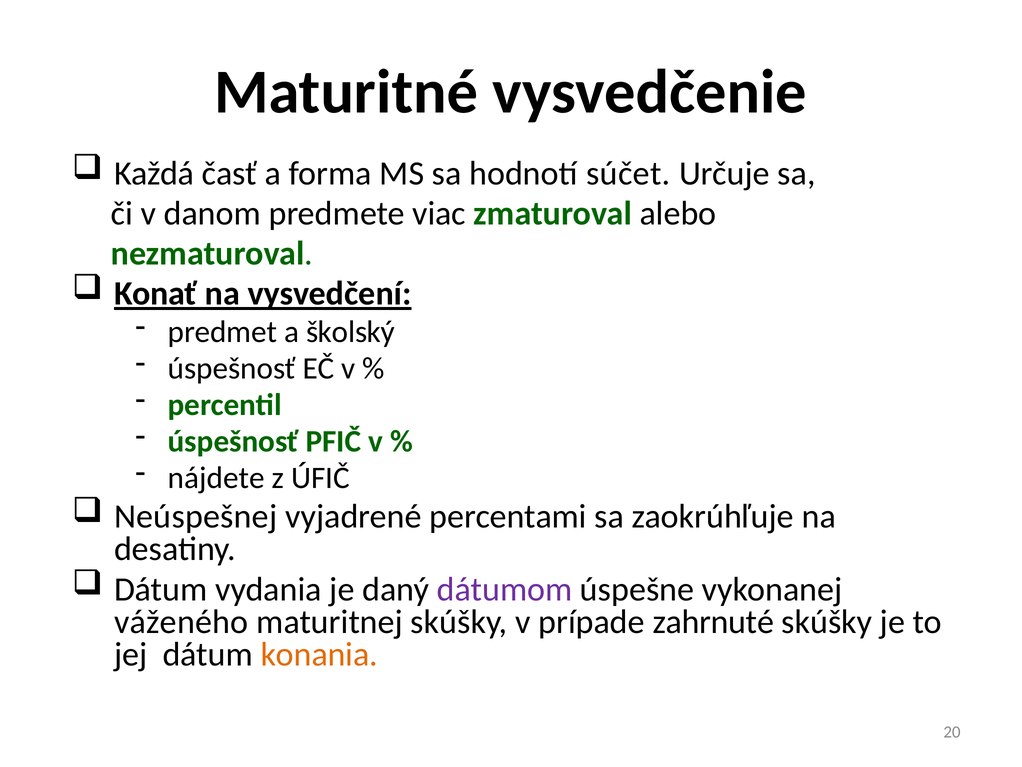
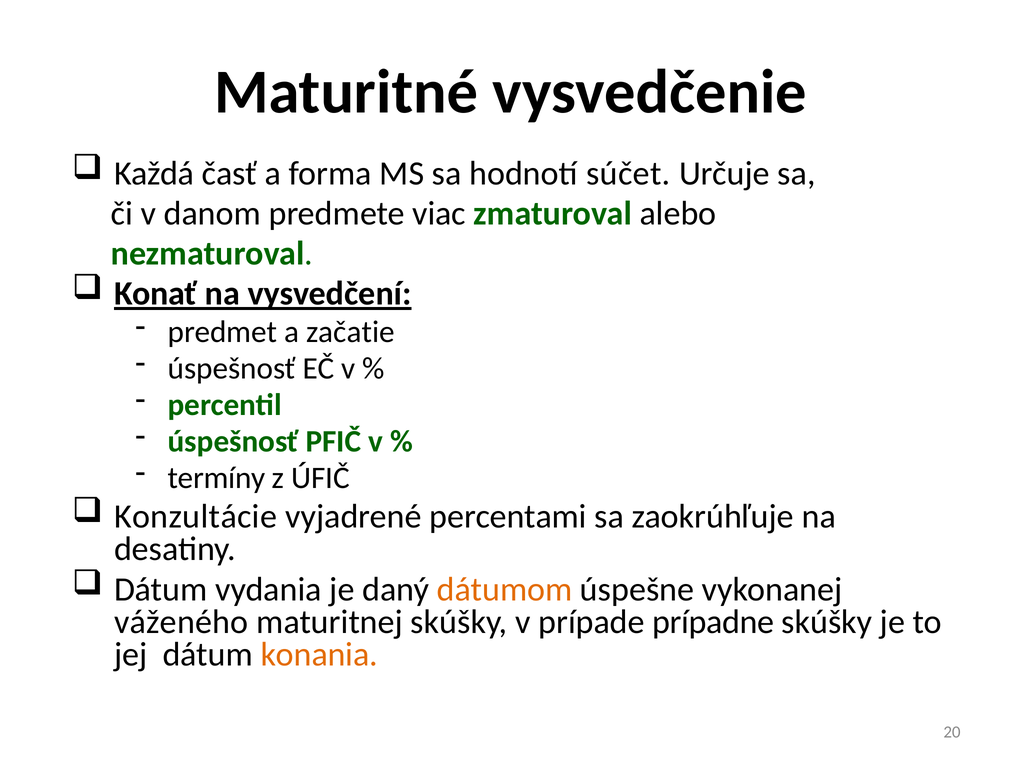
školský: školský -> začatie
nájdete: nájdete -> termíny
Neúspešnej: Neúspešnej -> Konzultácie
dátumom colour: purple -> orange
zahrnuté: zahrnuté -> prípadne
